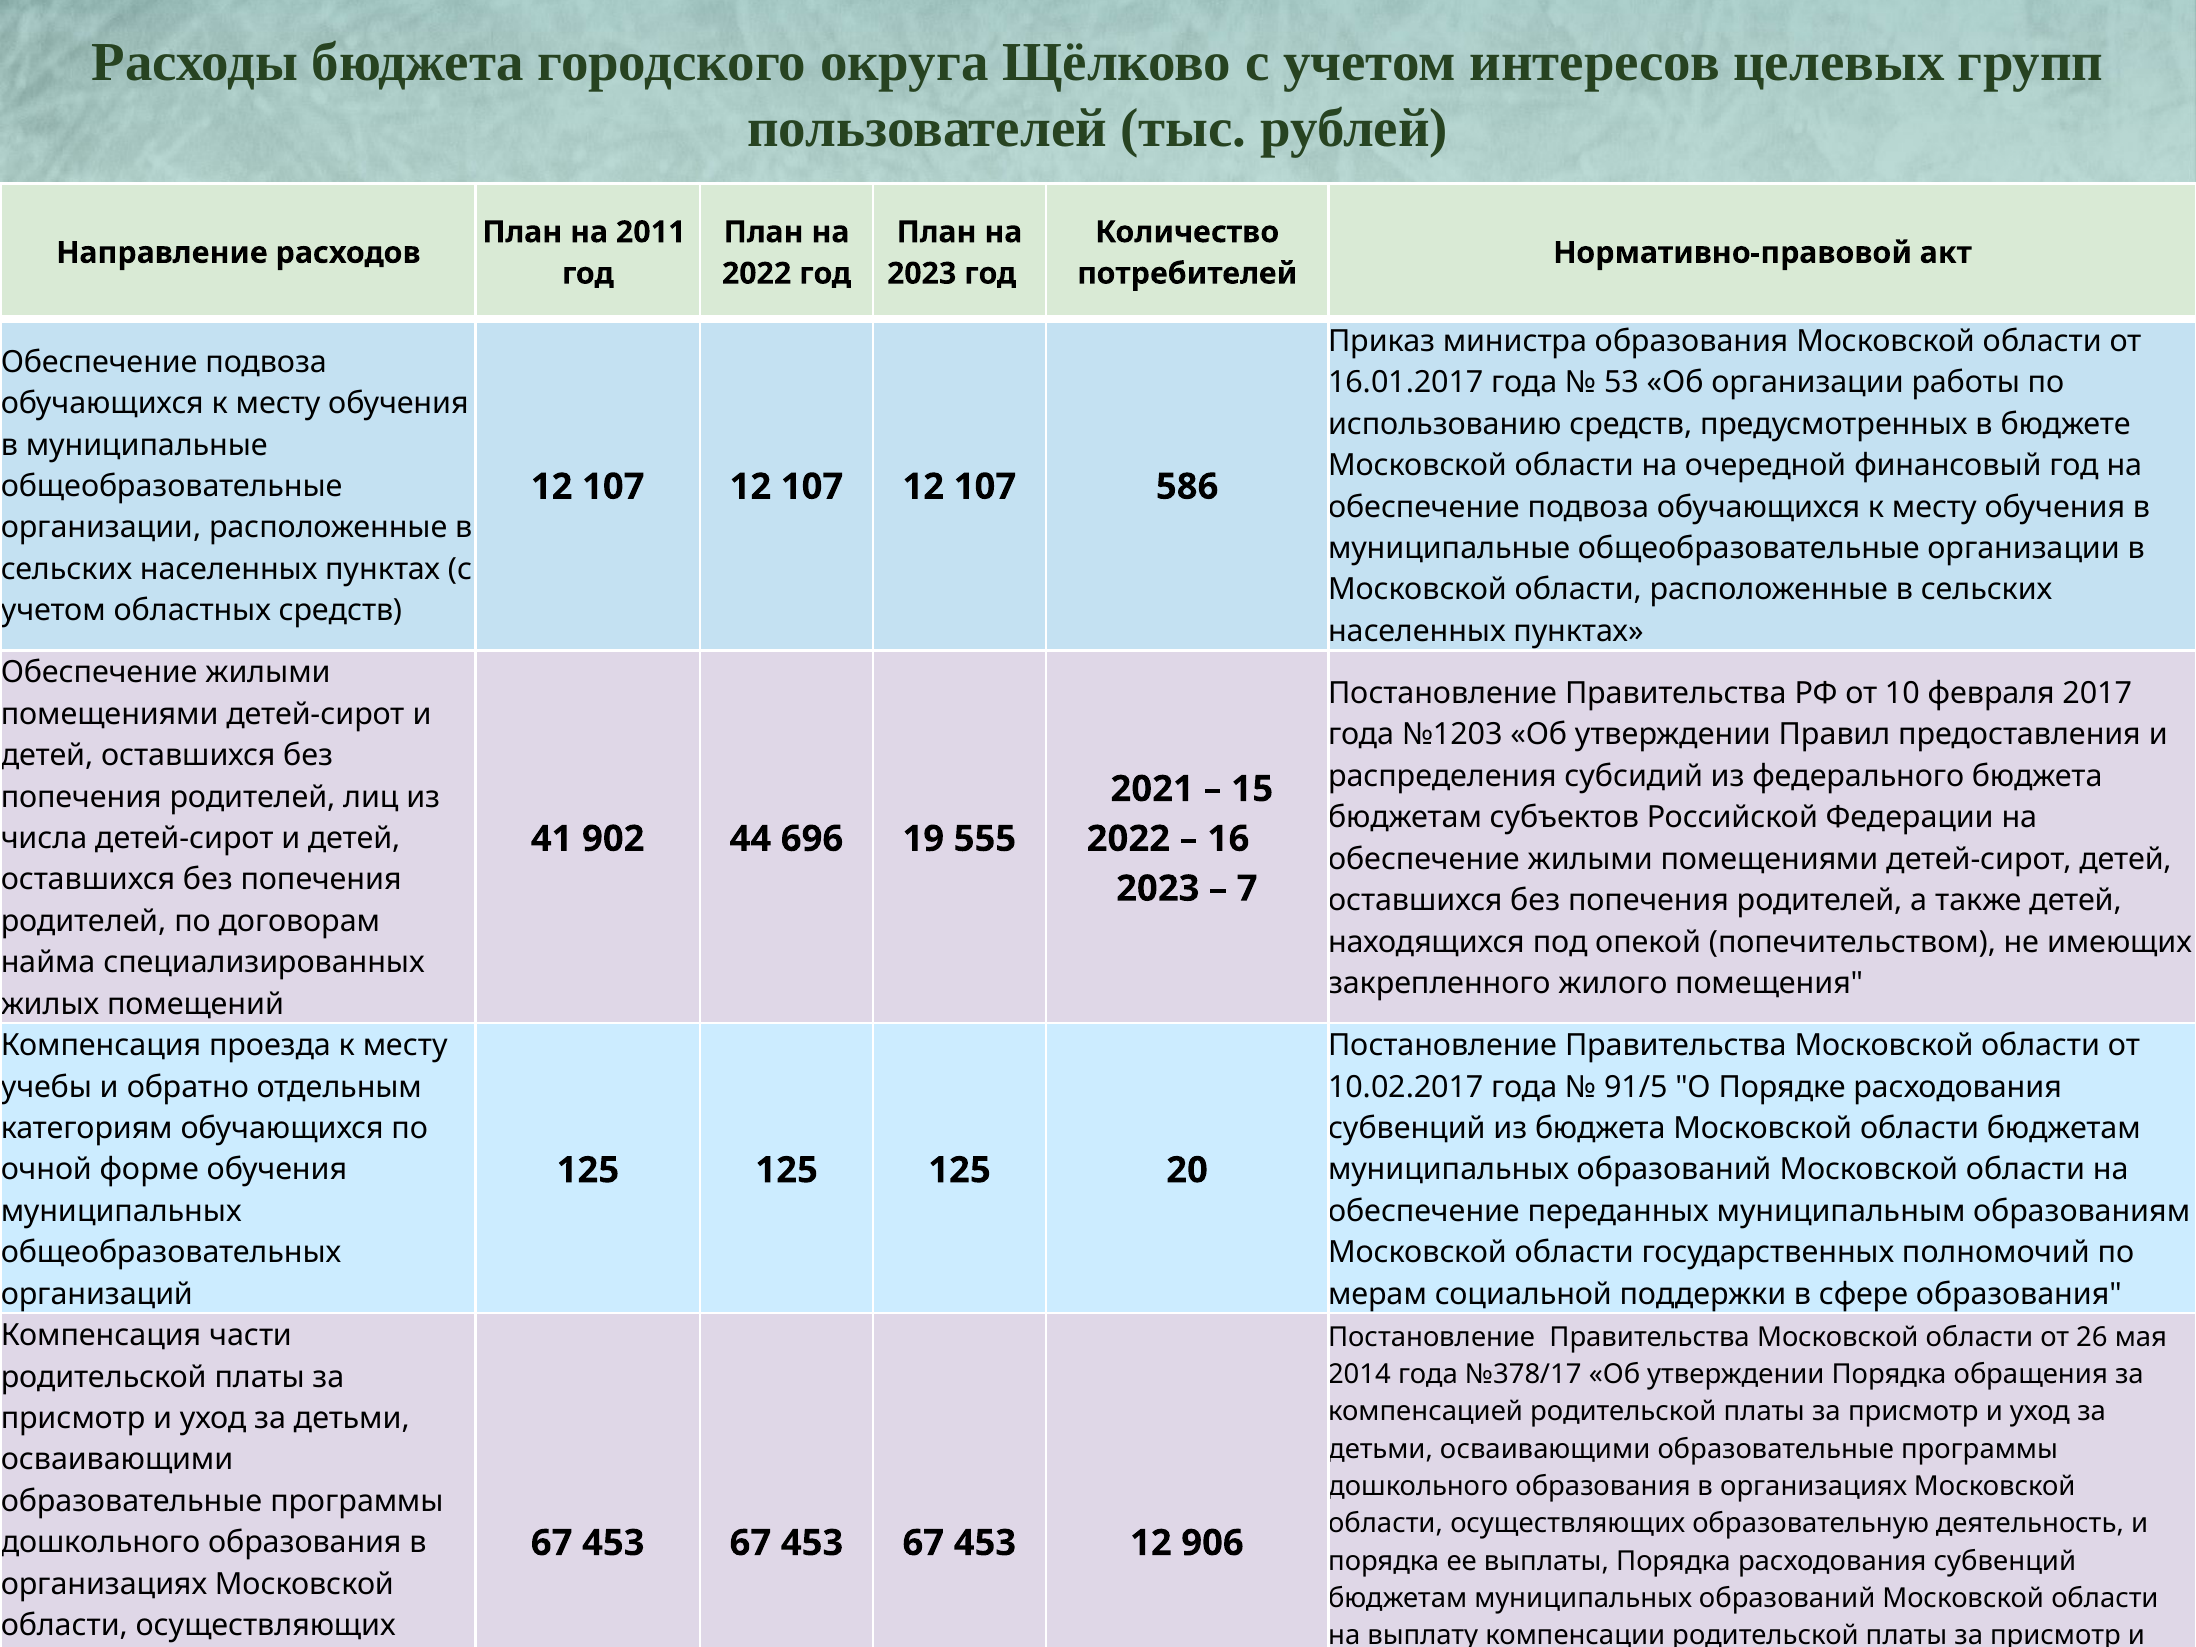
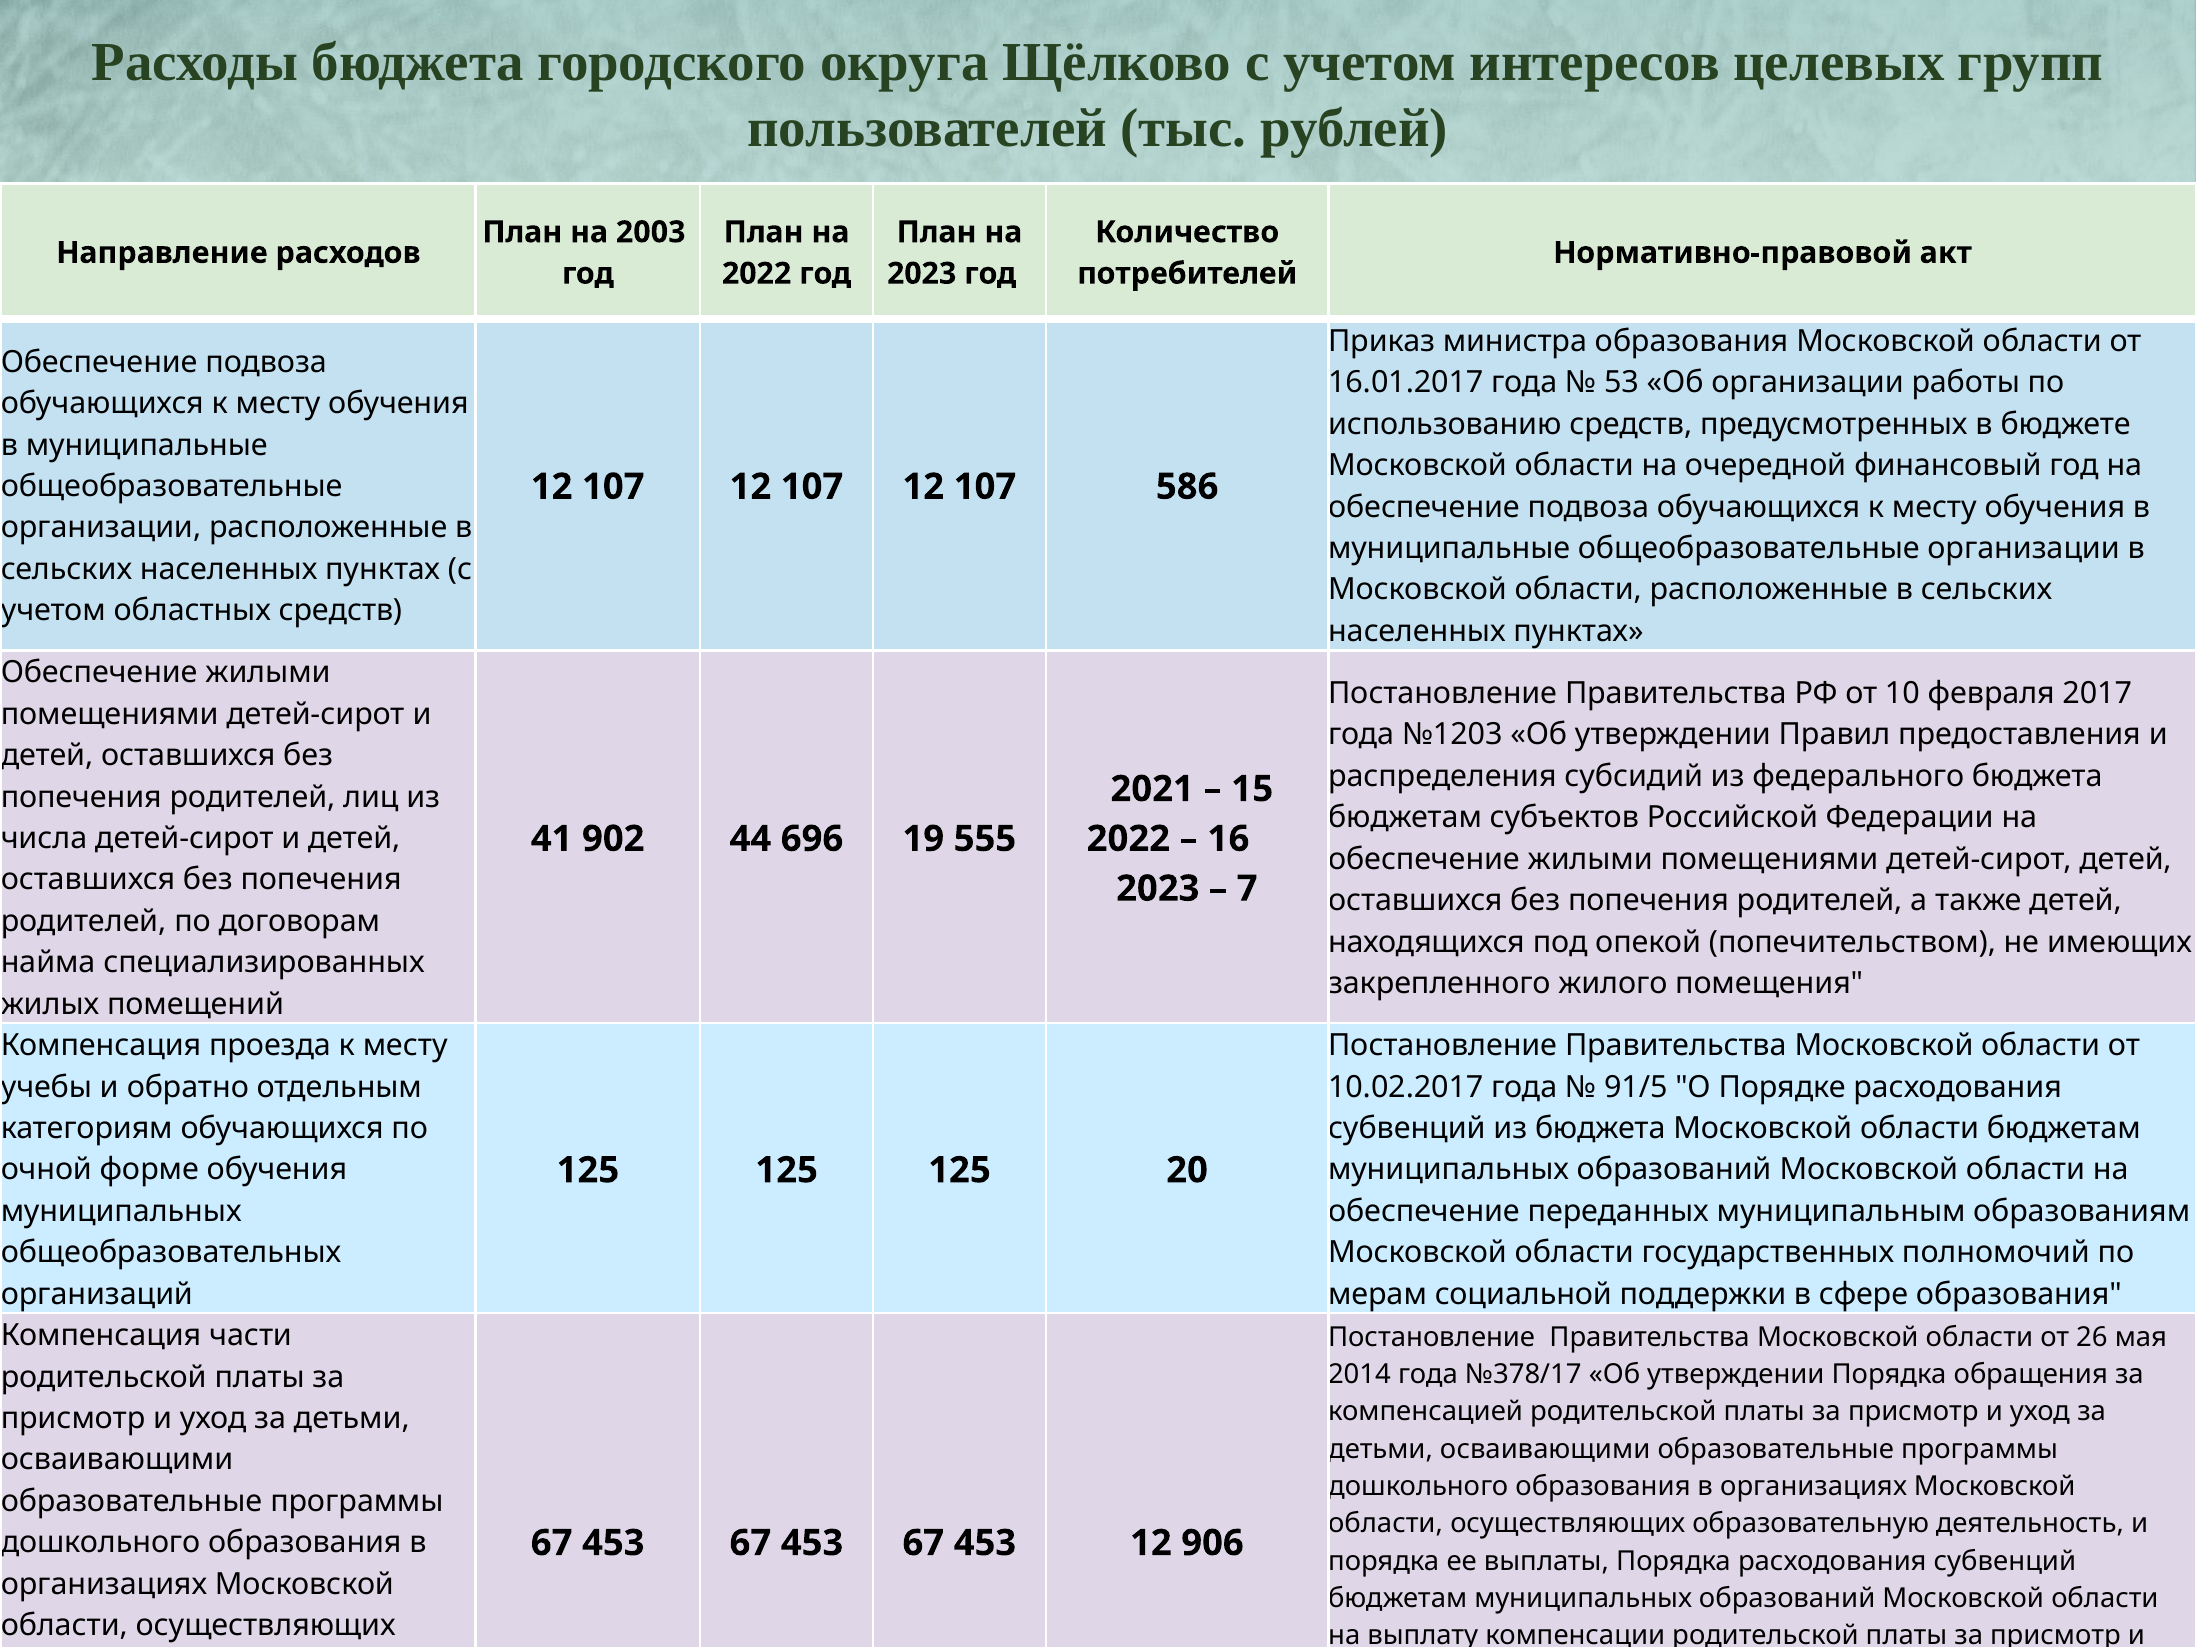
2011: 2011 -> 2003
